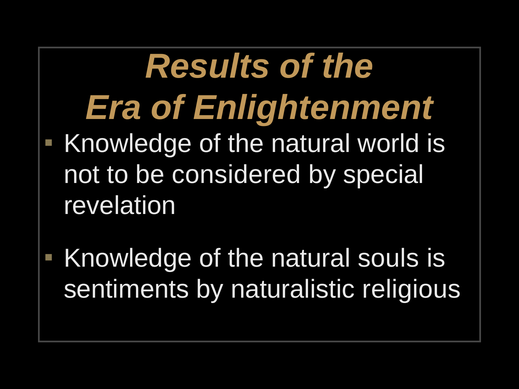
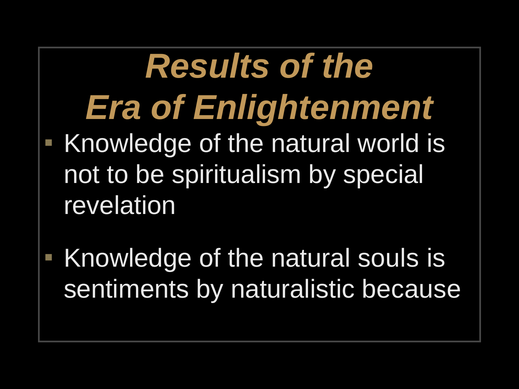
considered: considered -> spiritualism
religious: religious -> because
